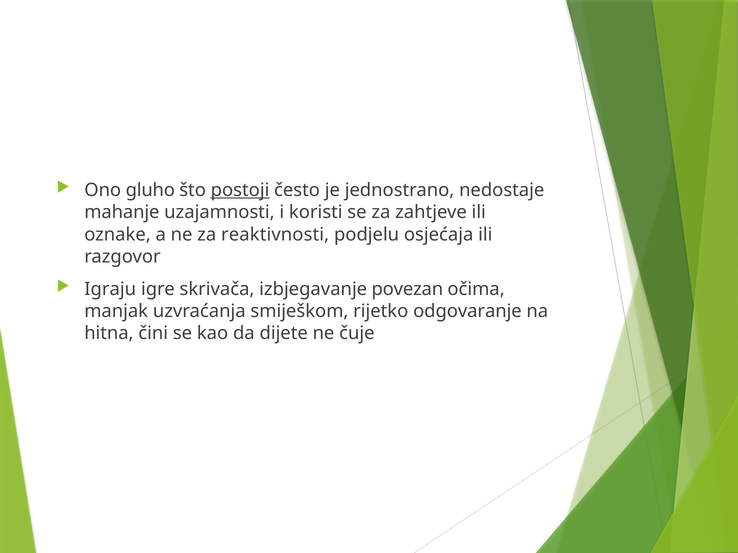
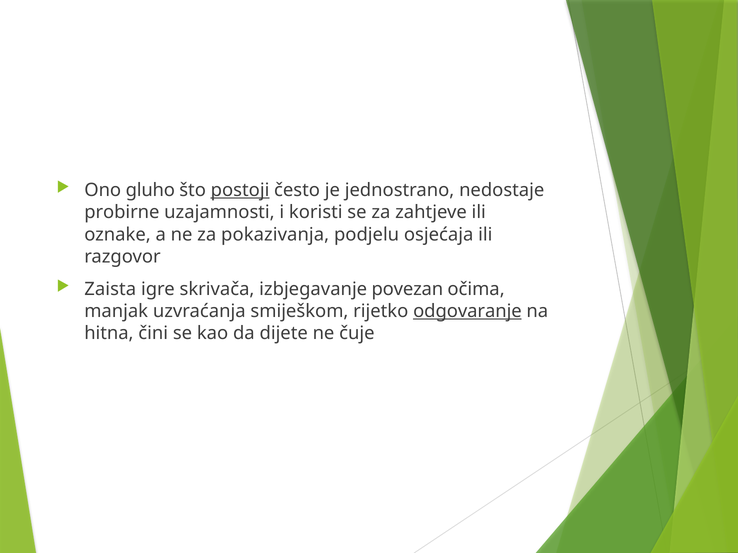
mahanje: mahanje -> probirne
reaktivnosti: reaktivnosti -> pokazivanja
Igraju: Igraju -> Zaista
odgovaranje underline: none -> present
